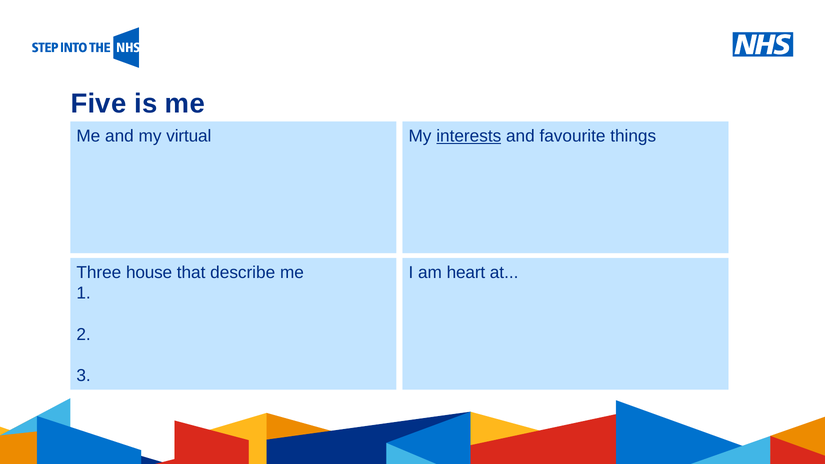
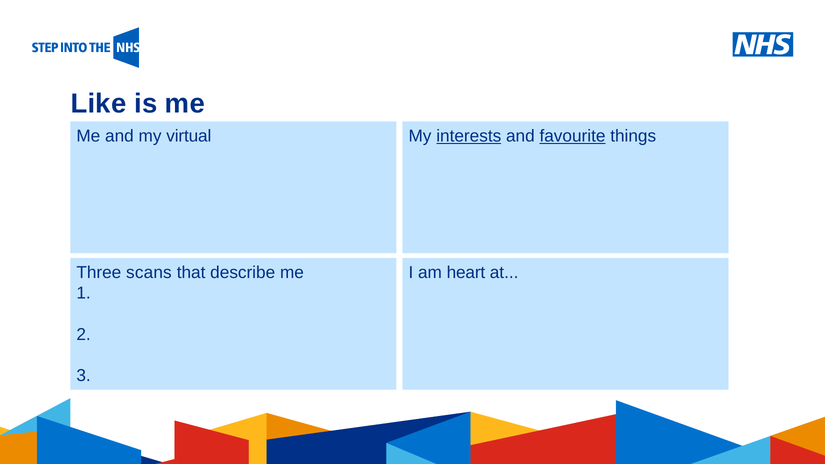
Five: Five -> Like
favourite underline: none -> present
house: house -> scans
